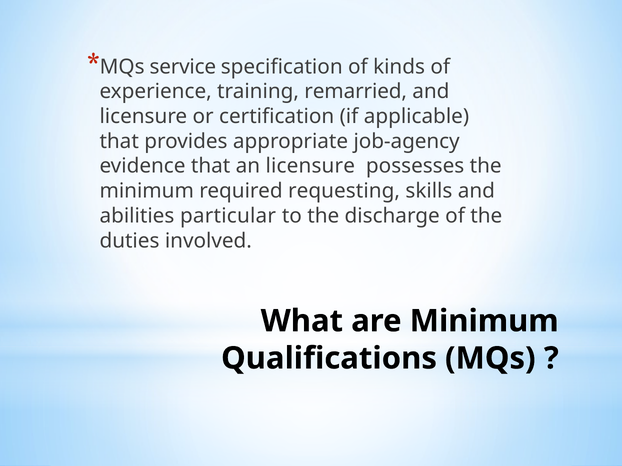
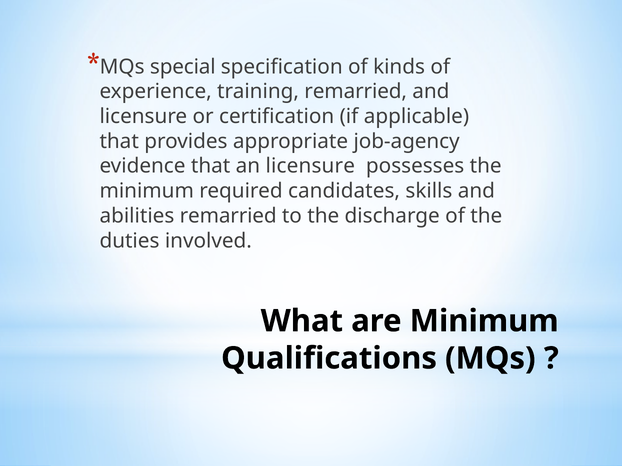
service: service -> special
requesting: requesting -> candidates
abilities particular: particular -> remarried
